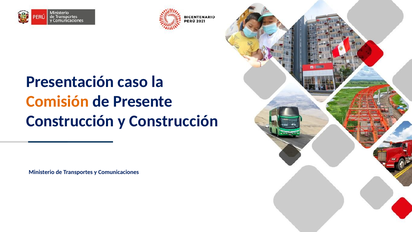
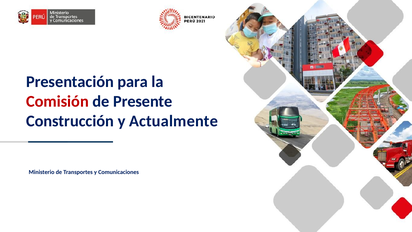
caso: caso -> para
Comisión colour: orange -> red
y Construcción: Construcción -> Actualmente
